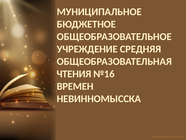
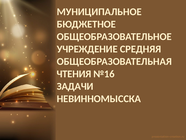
ВРЕМЕН: ВРЕМЕН -> ЗАДАЧИ
